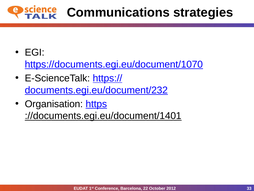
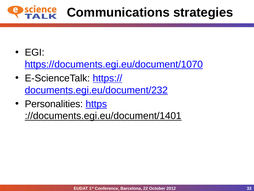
Organisation: Organisation -> Personalities
